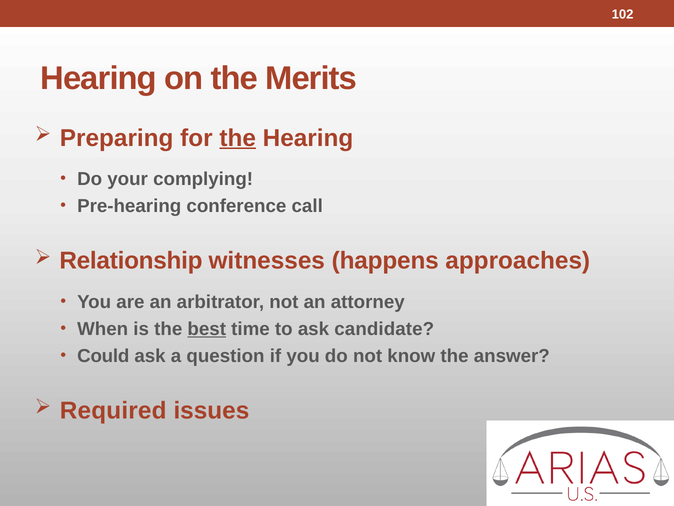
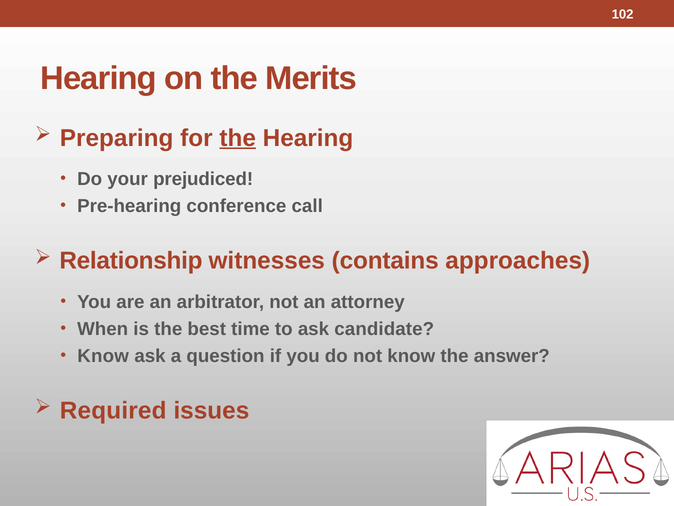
complying: complying -> prejudiced
happens: happens -> contains
best underline: present -> none
Could at (103, 356): Could -> Know
